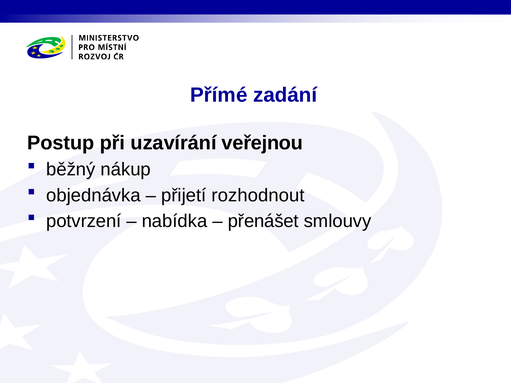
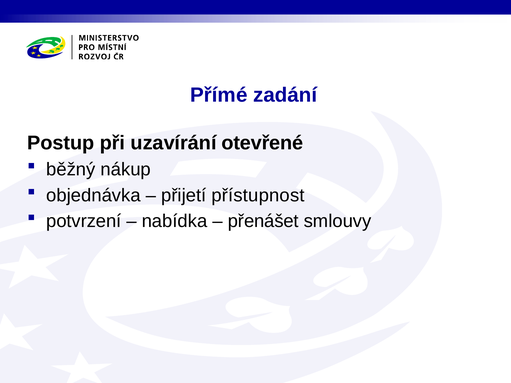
veřejnou: veřejnou -> otevřené
rozhodnout: rozhodnout -> přístupnost
